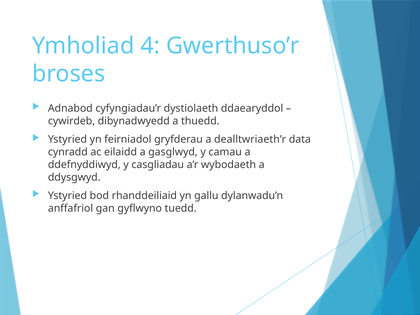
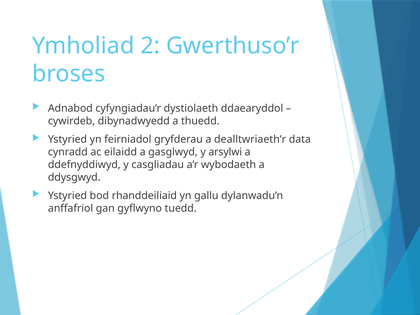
4: 4 -> 2
camau: camau -> arsylwi
